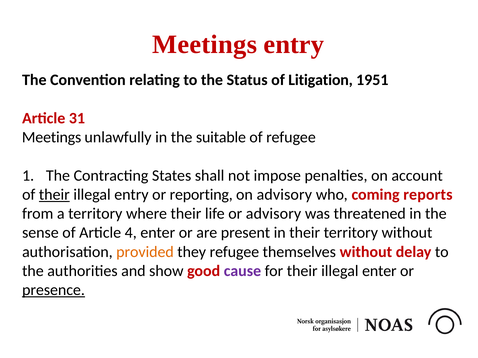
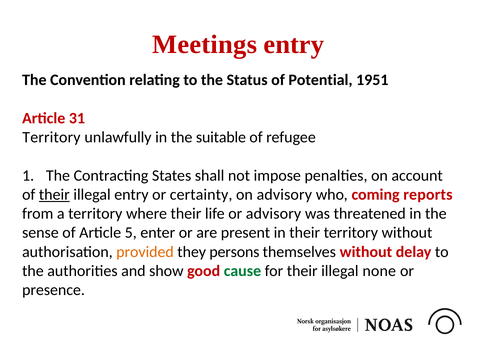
Litigation: Litigation -> Potential
Meetings at (52, 137): Meetings -> Territory
reporting: reporting -> certainty
4: 4 -> 5
they refugee: refugee -> persons
cause colour: purple -> green
illegal enter: enter -> none
presence underline: present -> none
